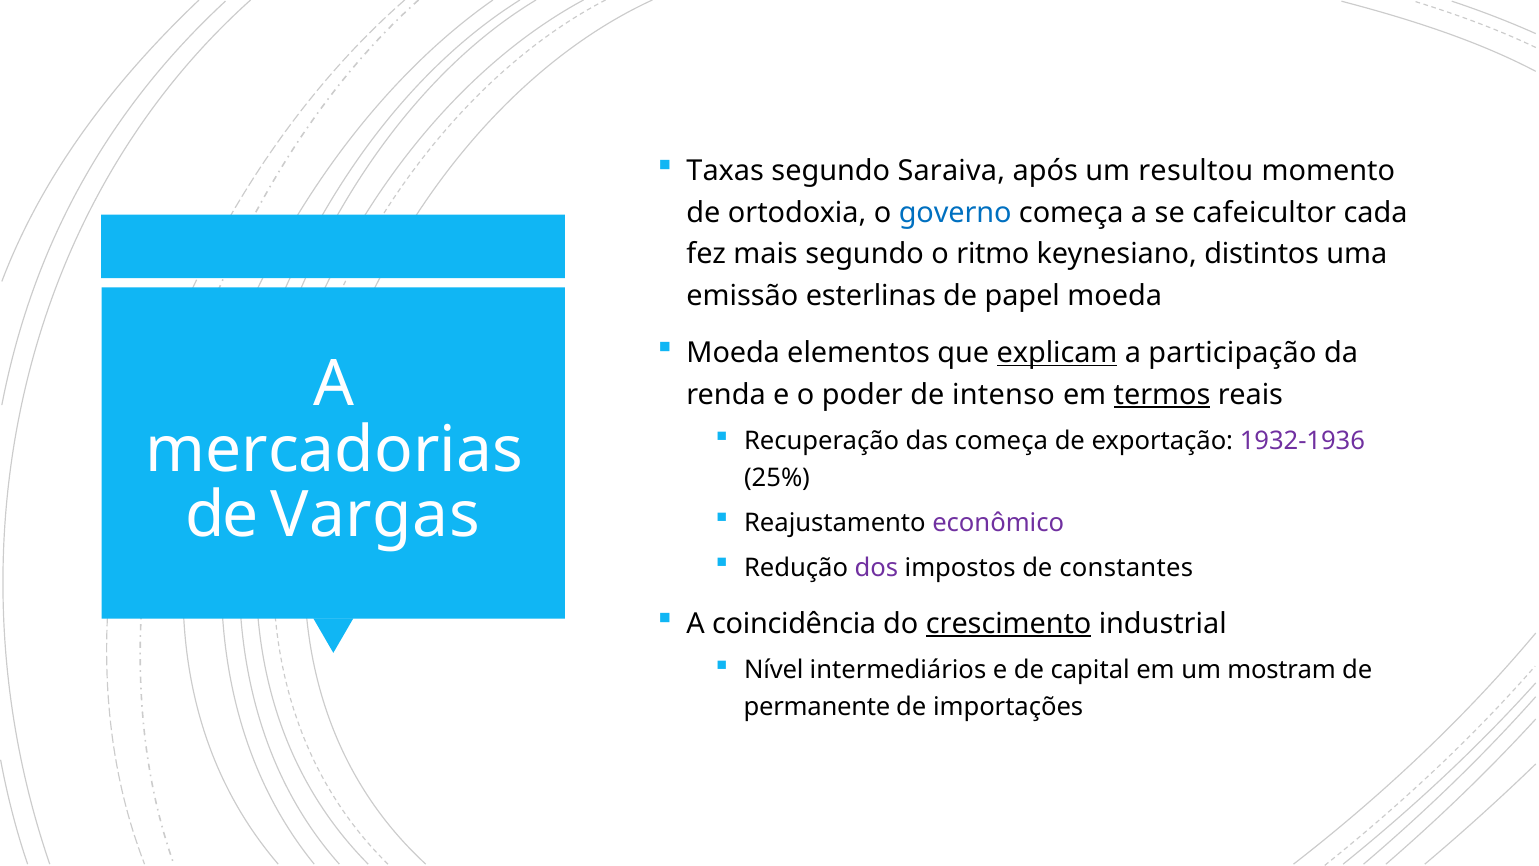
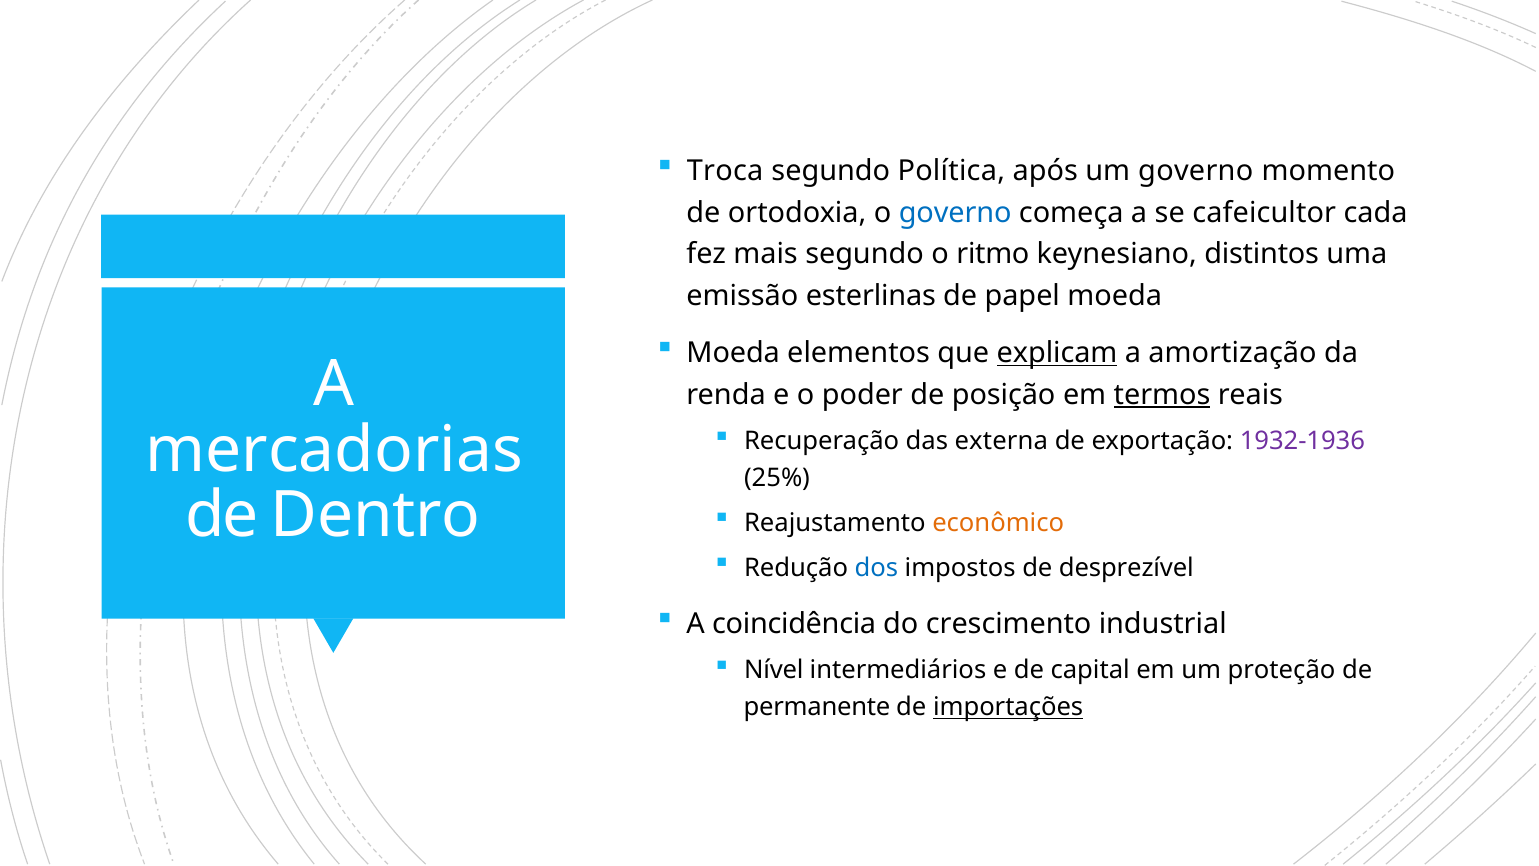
Taxas: Taxas -> Troca
Saraiva: Saraiva -> Política
um resultou: resultou -> governo
participação: participação -> amortização
intenso: intenso -> posição
das começa: começa -> externa
Vargas: Vargas -> Dentro
econômico colour: purple -> orange
dos colour: purple -> blue
constantes: constantes -> desprezível
crescimento underline: present -> none
mostram: mostram -> proteção
importações underline: none -> present
